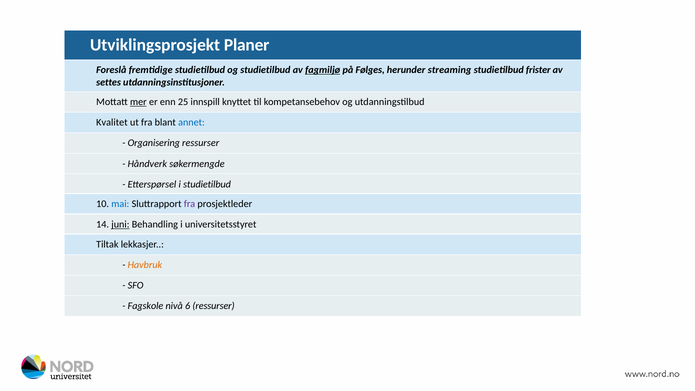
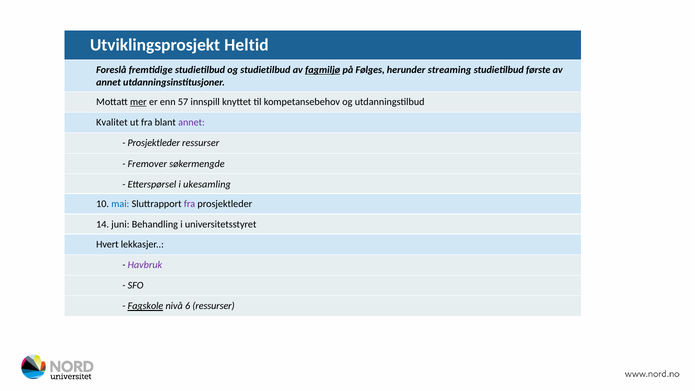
Planer: Planer -> Heltid
frister: frister -> første
settes at (109, 82): settes -> annet
25: 25 -> 57
annet at (191, 123) colour: blue -> purple
Organisering at (154, 143): Organisering -> Prosjektleder
Håndverk: Håndverk -> Fremover
i studietilbud: studietilbud -> ukesamling
juni underline: present -> none
Tiltak: Tiltak -> Hvert
Havbruk colour: orange -> purple
Fagskole underline: none -> present
